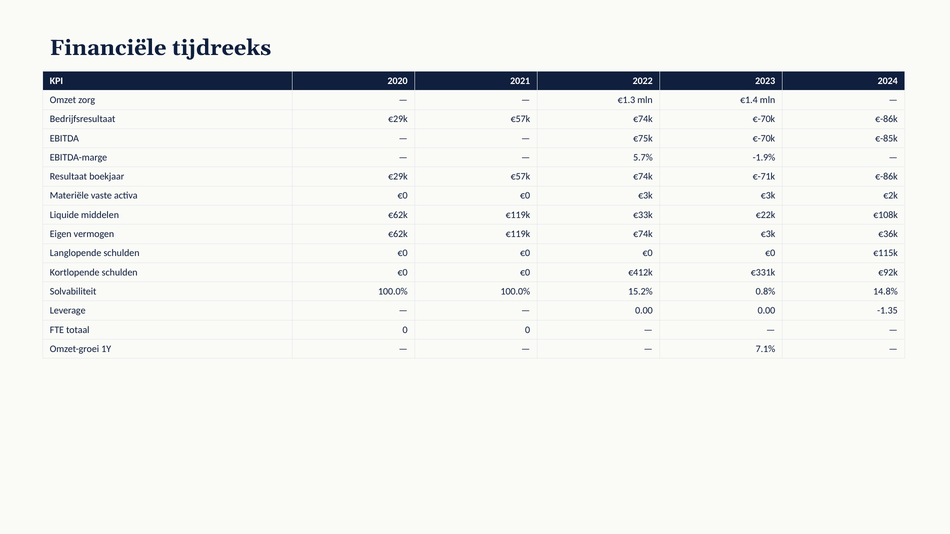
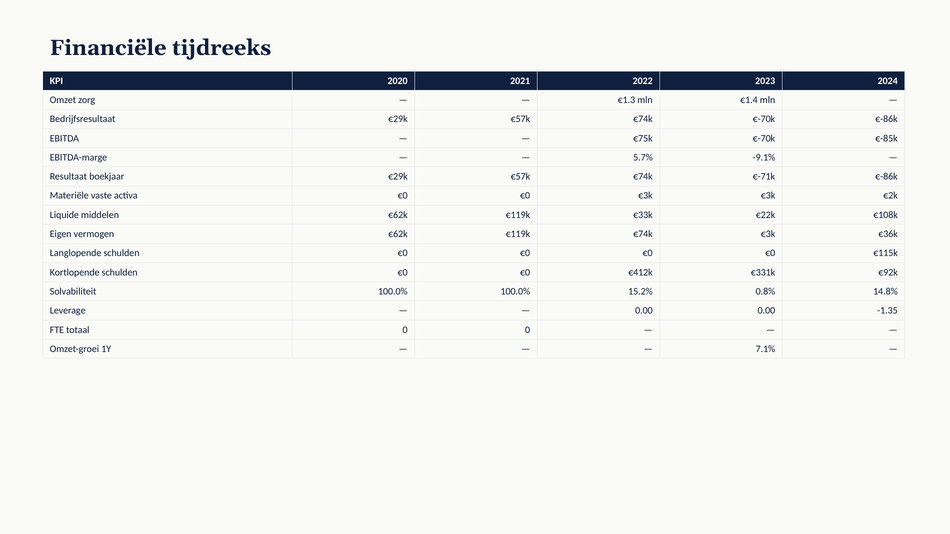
-1.9%: -1.9% -> -9.1%
